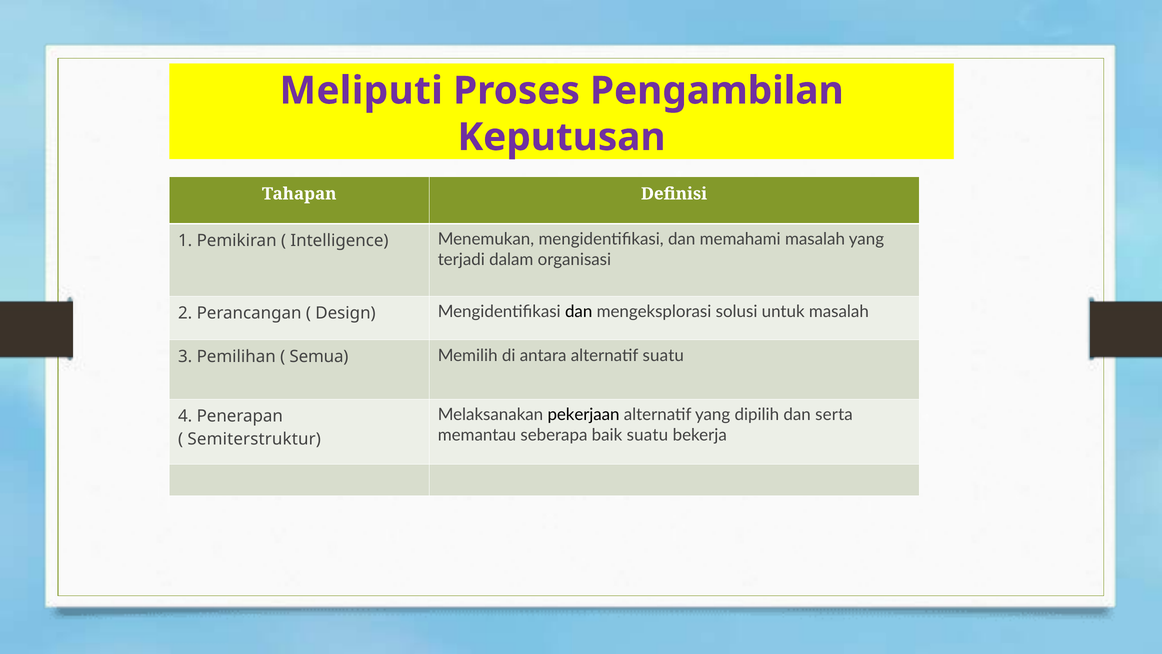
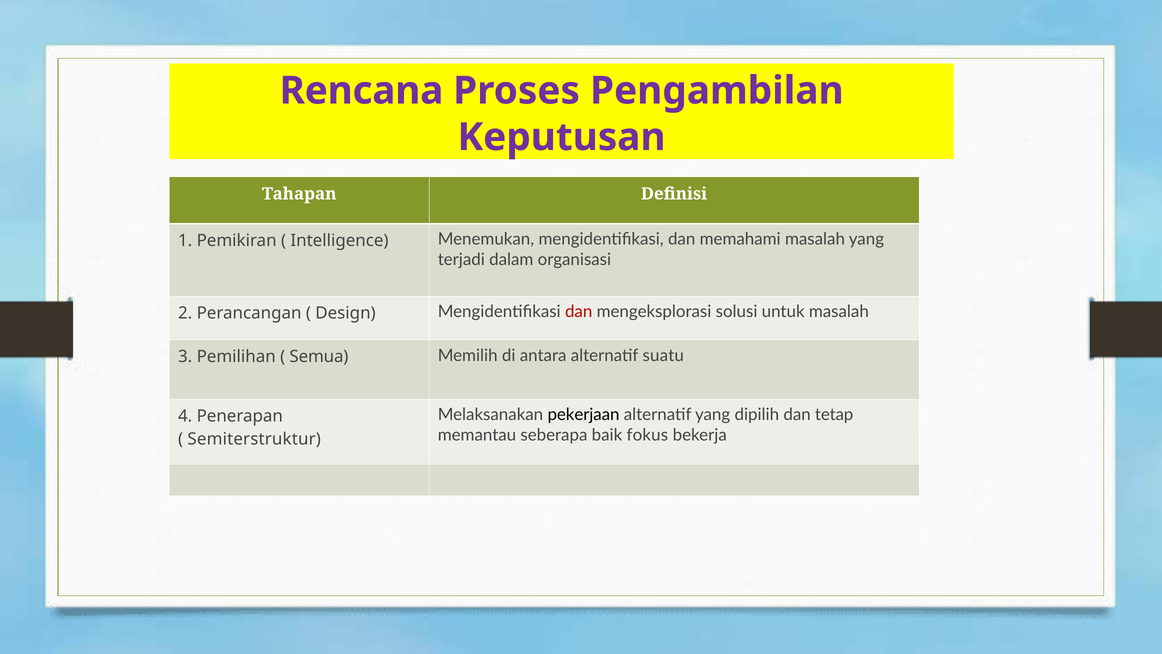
Meliputi: Meliputi -> Rencana
dan at (579, 312) colour: black -> red
serta: serta -> tetap
baik suatu: suatu -> fokus
